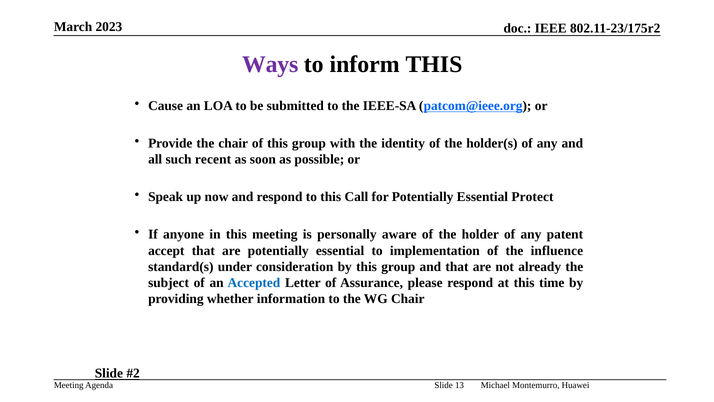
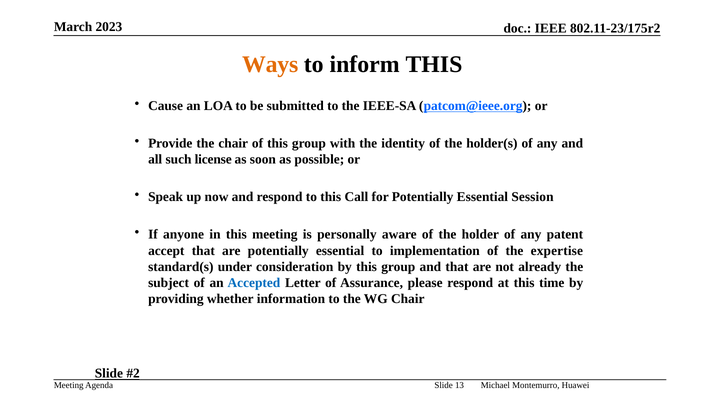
Ways colour: purple -> orange
recent: recent -> license
Protect: Protect -> Session
influence: influence -> expertise
